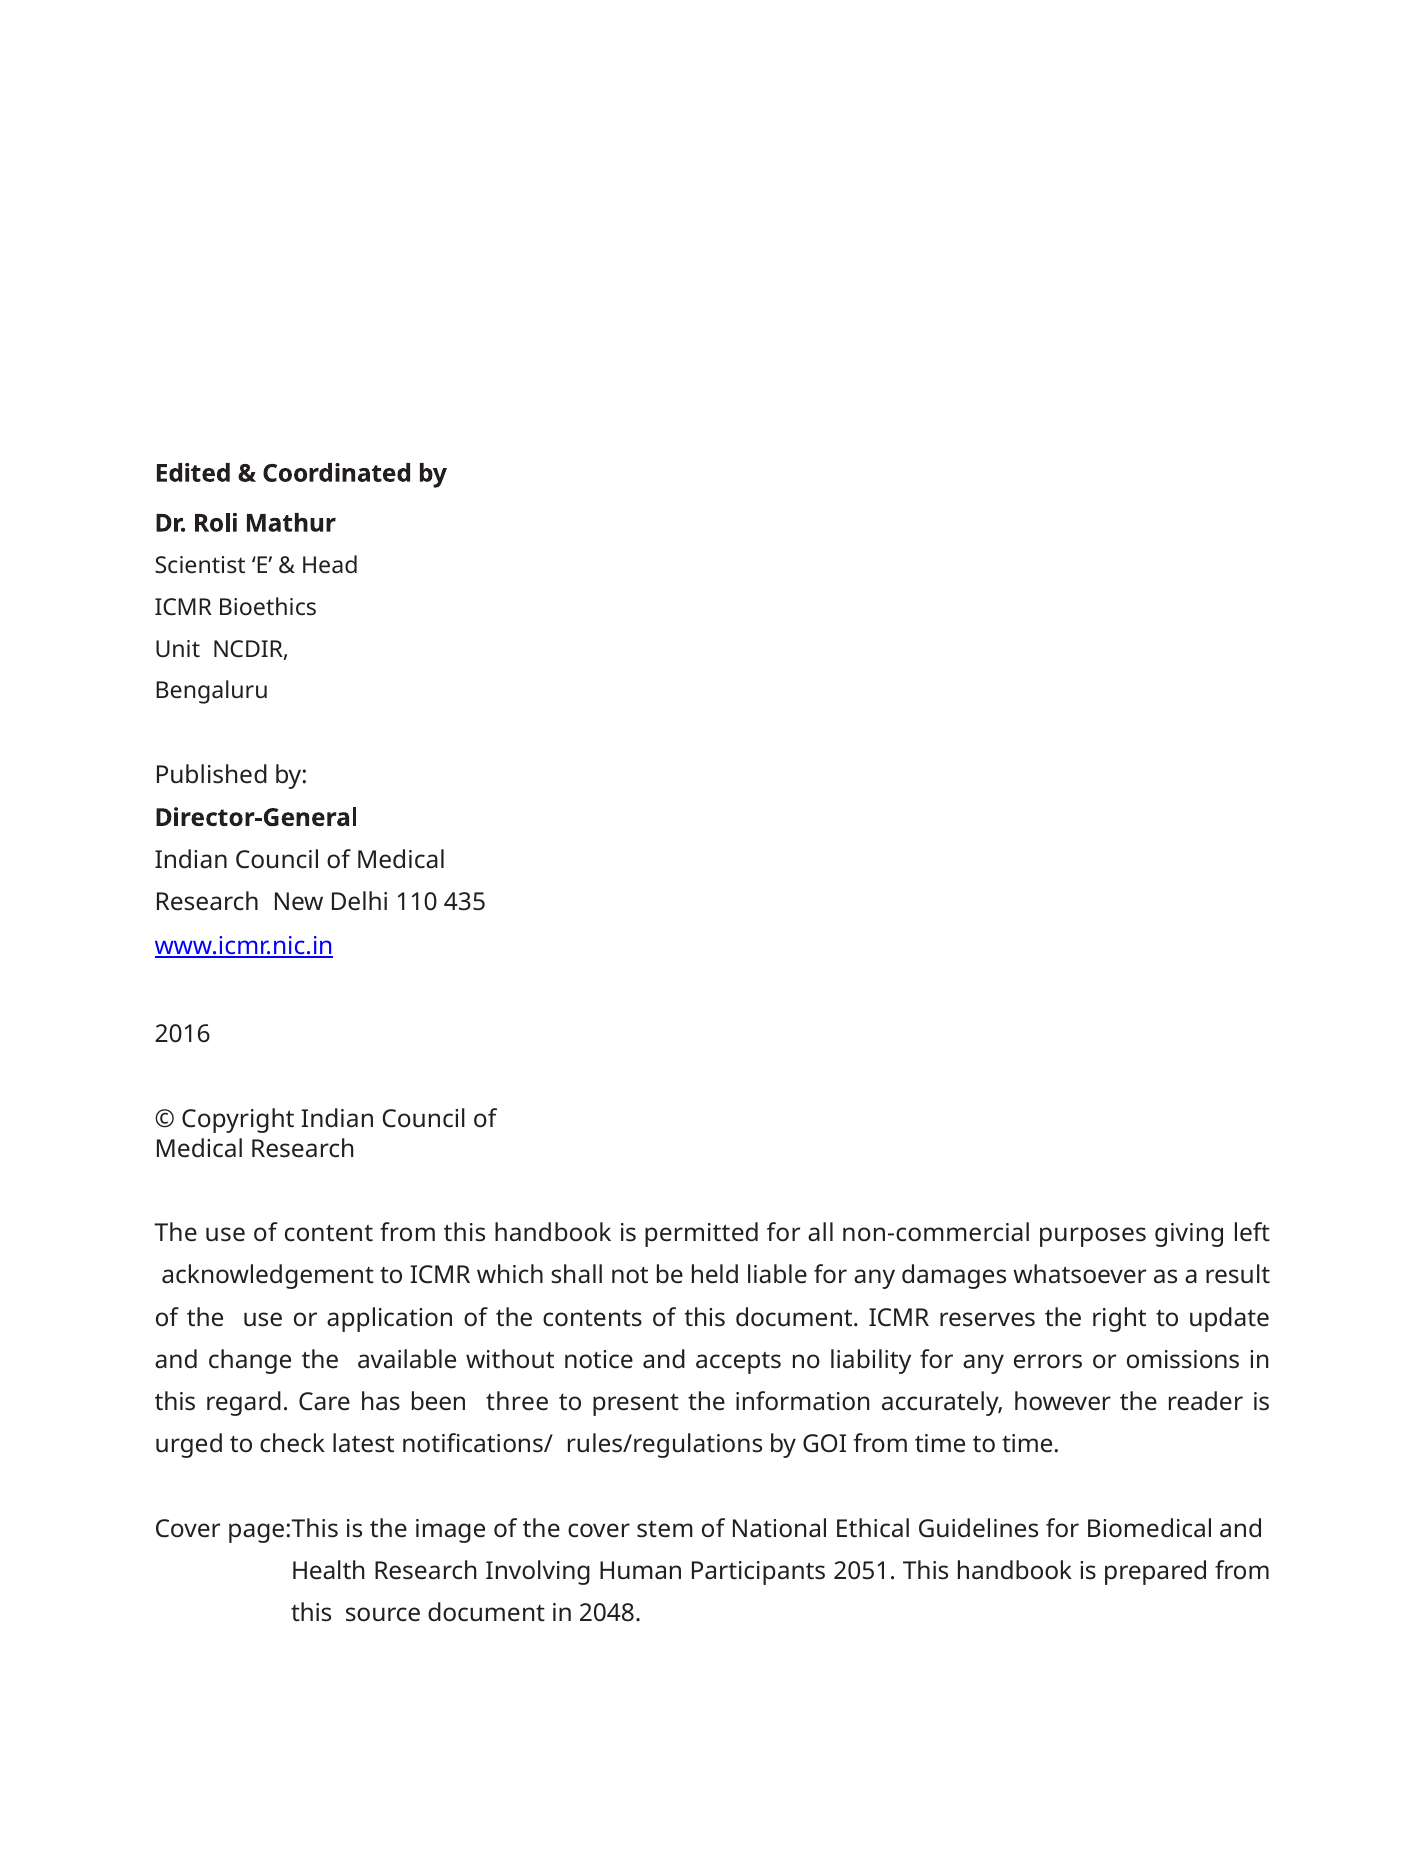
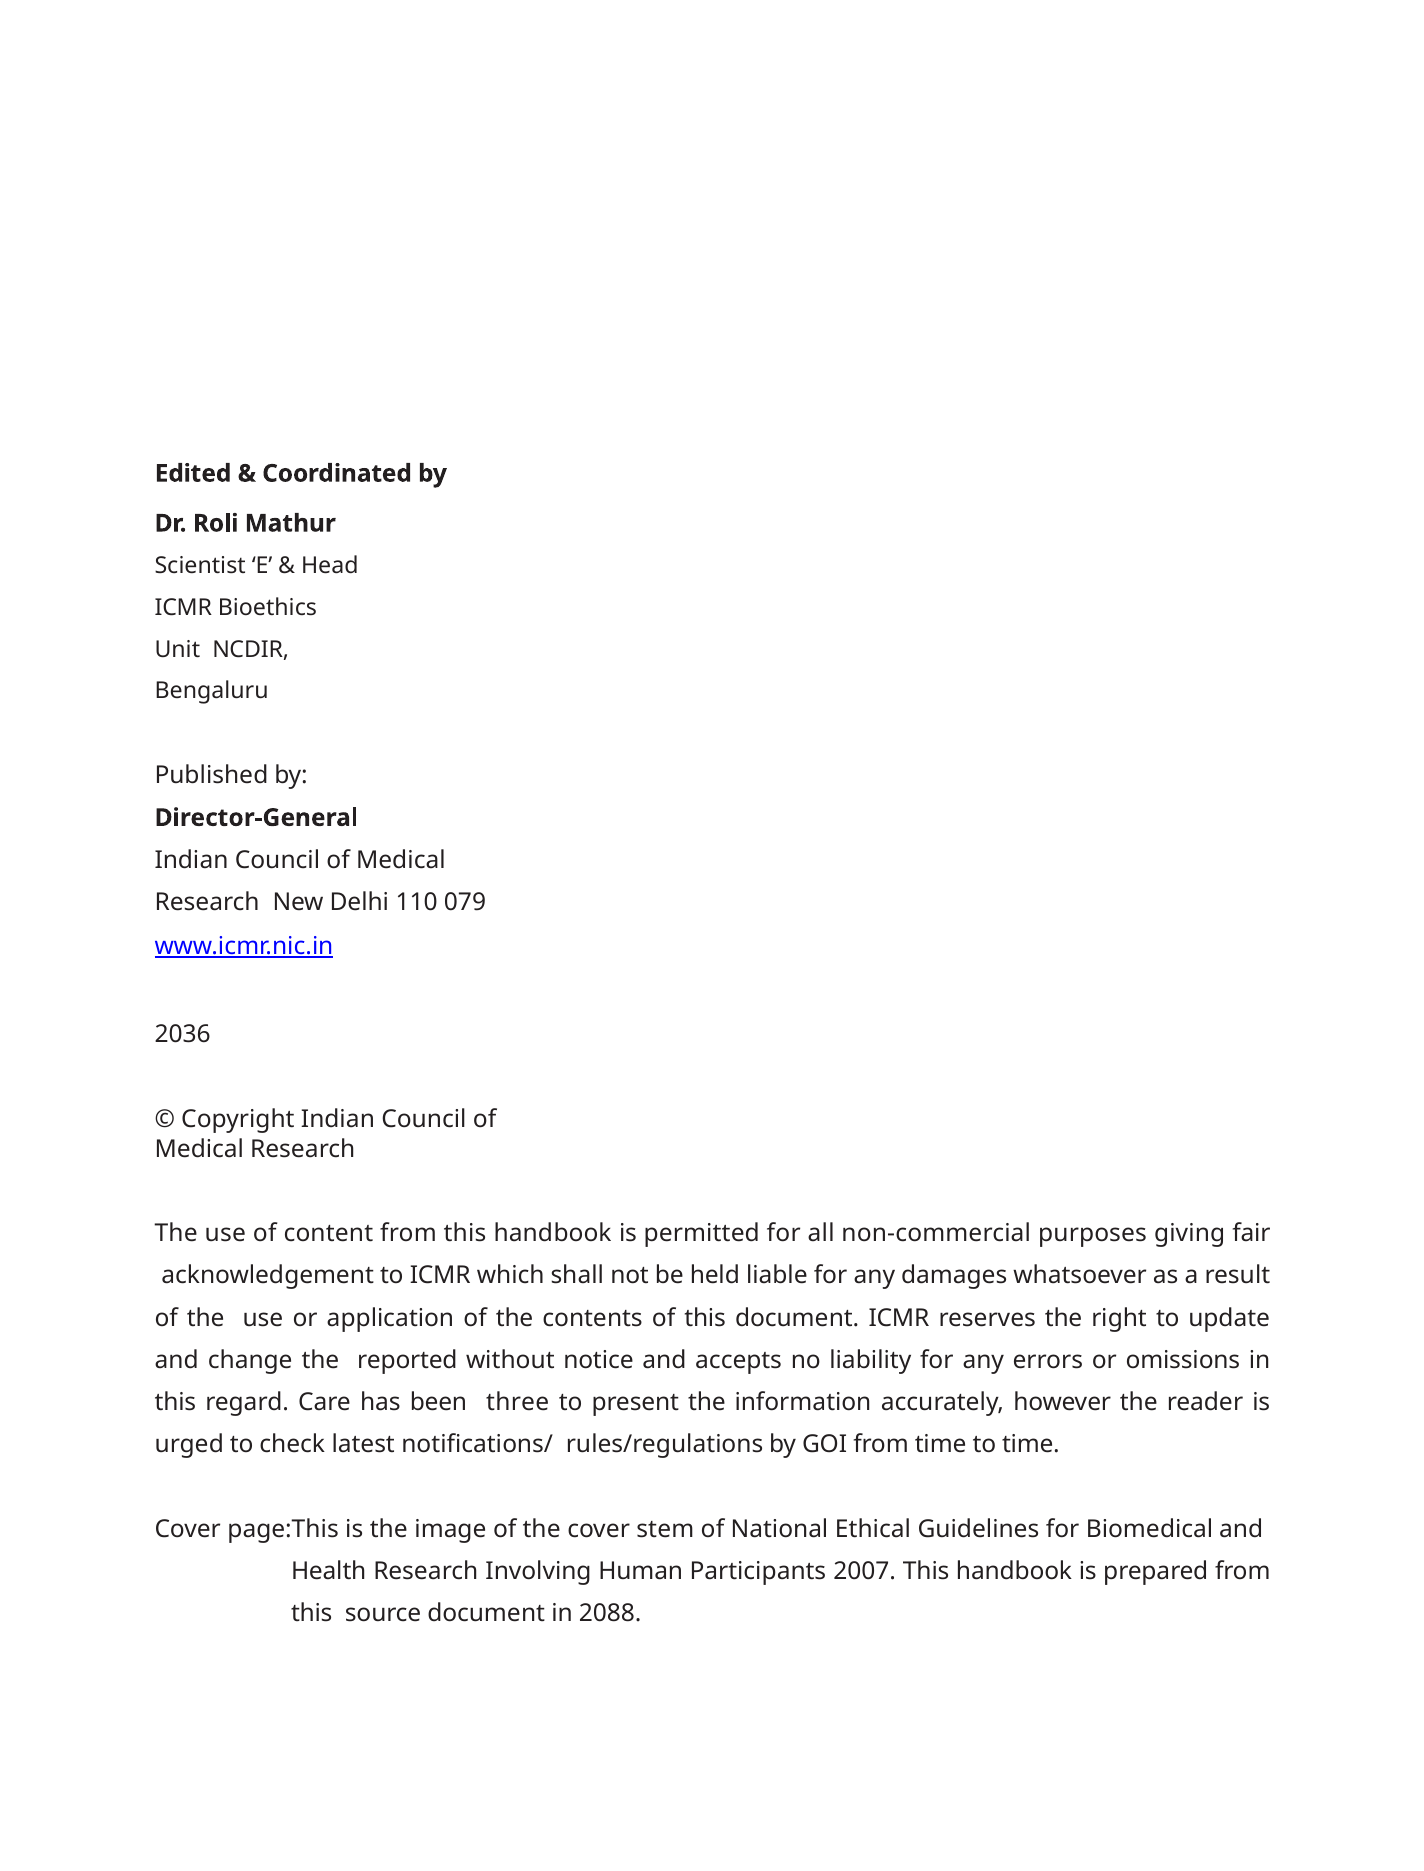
435: 435 -> 079
2016: 2016 -> 2036
left: left -> fair
available: available -> reported
2051: 2051 -> 2007
2048: 2048 -> 2088
